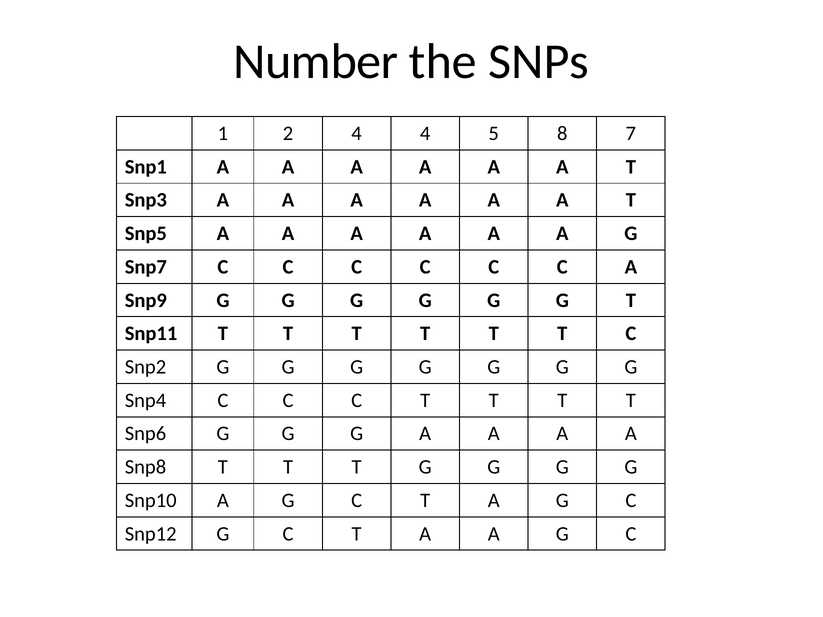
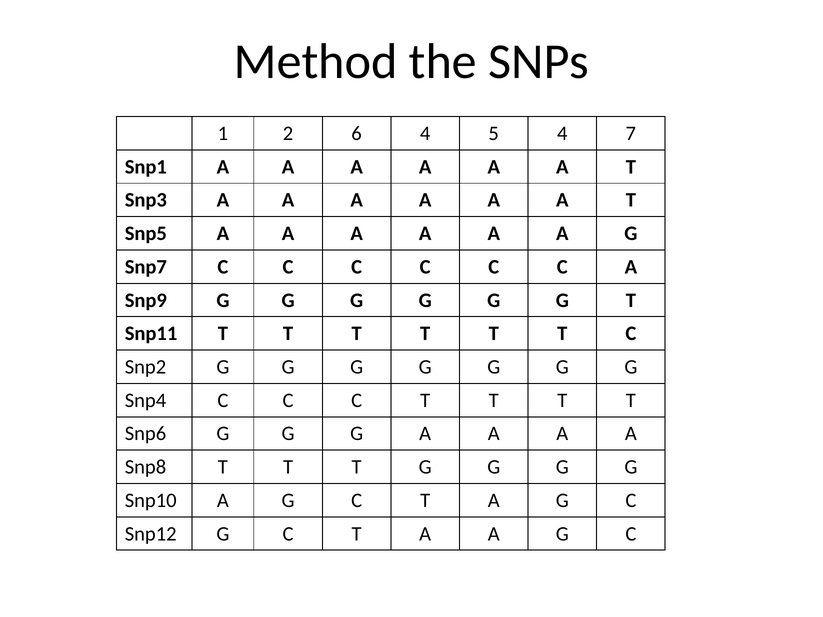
Number: Number -> Method
2 4: 4 -> 6
5 8: 8 -> 4
